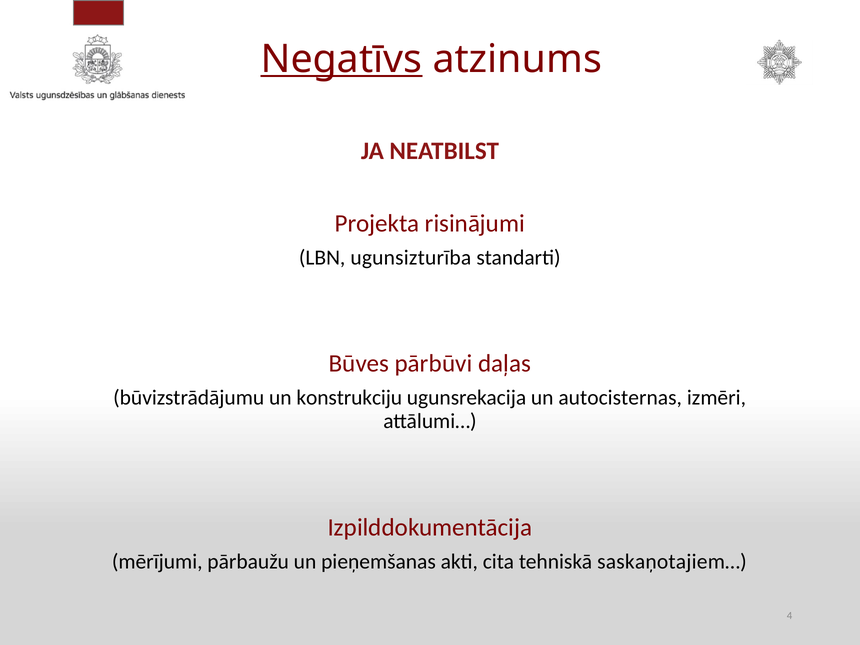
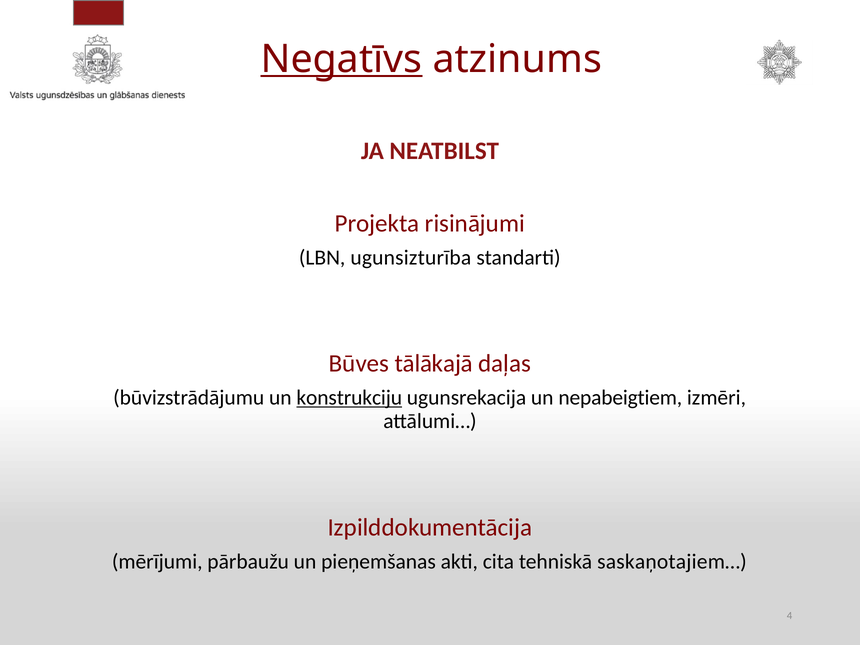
pārbūvi: pārbūvi -> tālākajā
konstrukciju underline: none -> present
autocisternas: autocisternas -> nepabeigtiem
